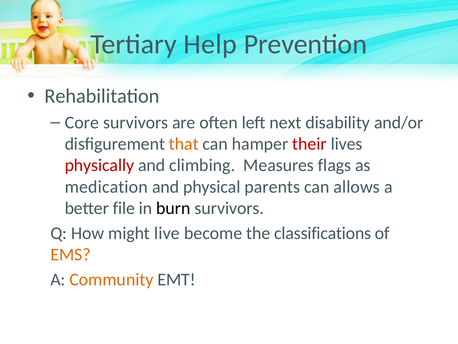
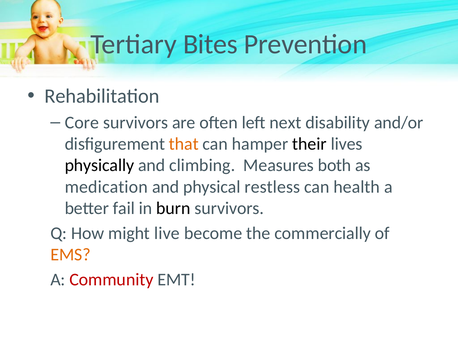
Help: Help -> Bites
their colour: red -> black
physically colour: red -> black
flags: flags -> both
parents: parents -> restless
allows: allows -> health
file: file -> fail
classifications: classifications -> commercially
Community colour: orange -> red
